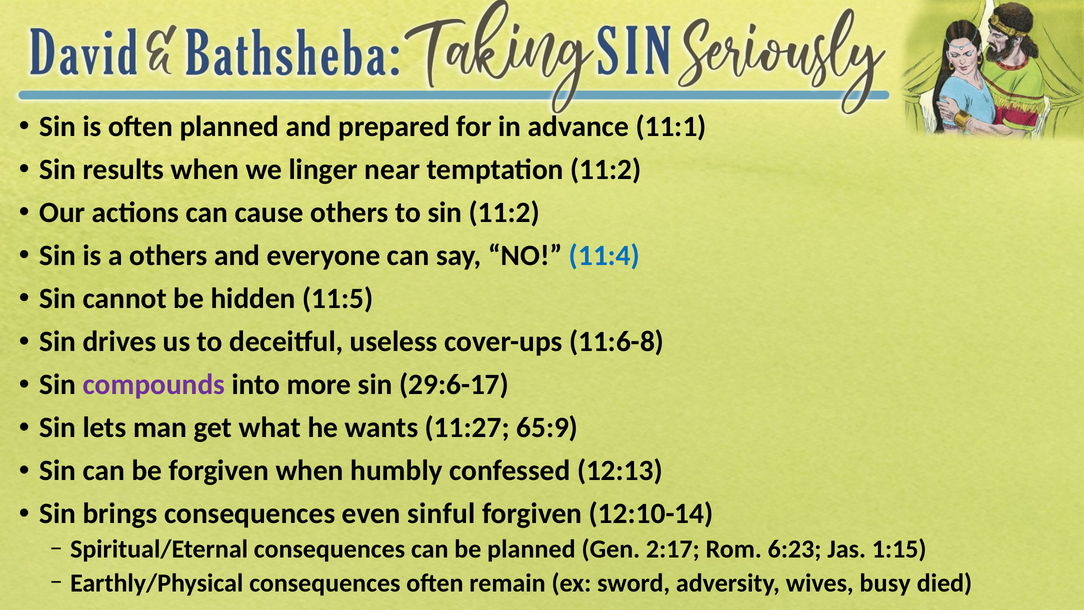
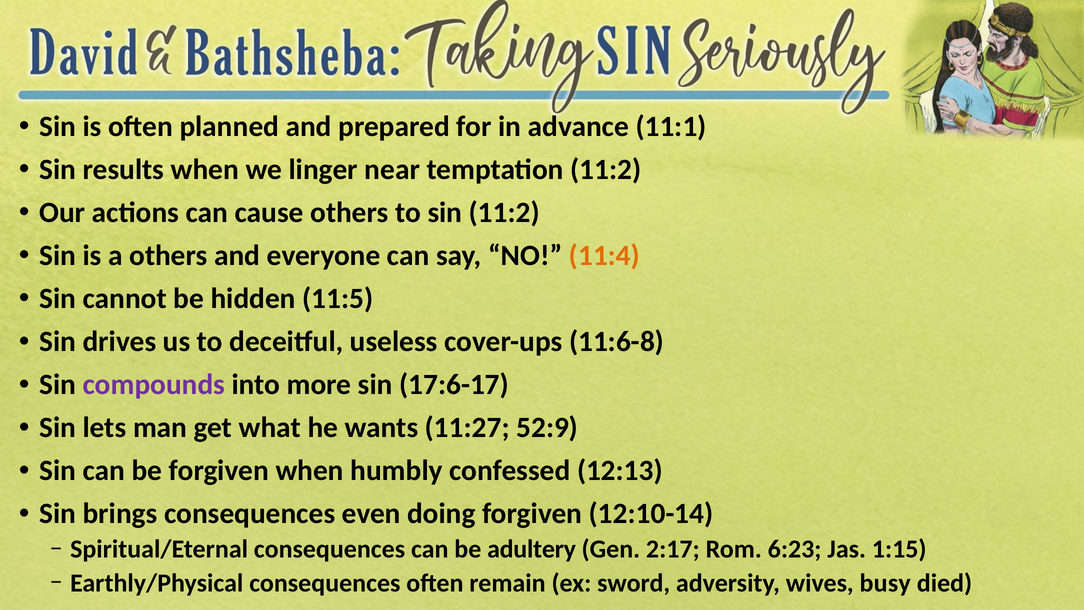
11:4 colour: blue -> orange
29:6-17: 29:6-17 -> 17:6-17
65:9: 65:9 -> 52:9
sinful: sinful -> doing
be planned: planned -> adultery
